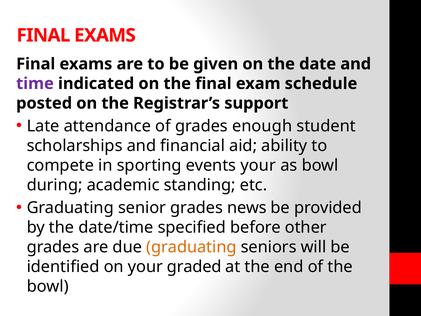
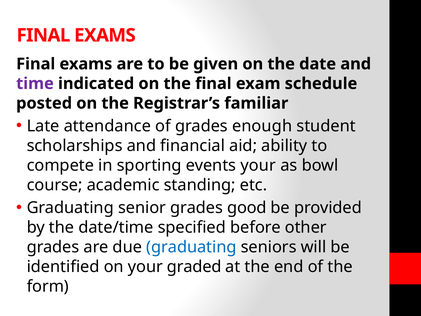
support: support -> familiar
during: during -> course
news: news -> good
graduating at (191, 247) colour: orange -> blue
bowl at (48, 286): bowl -> form
